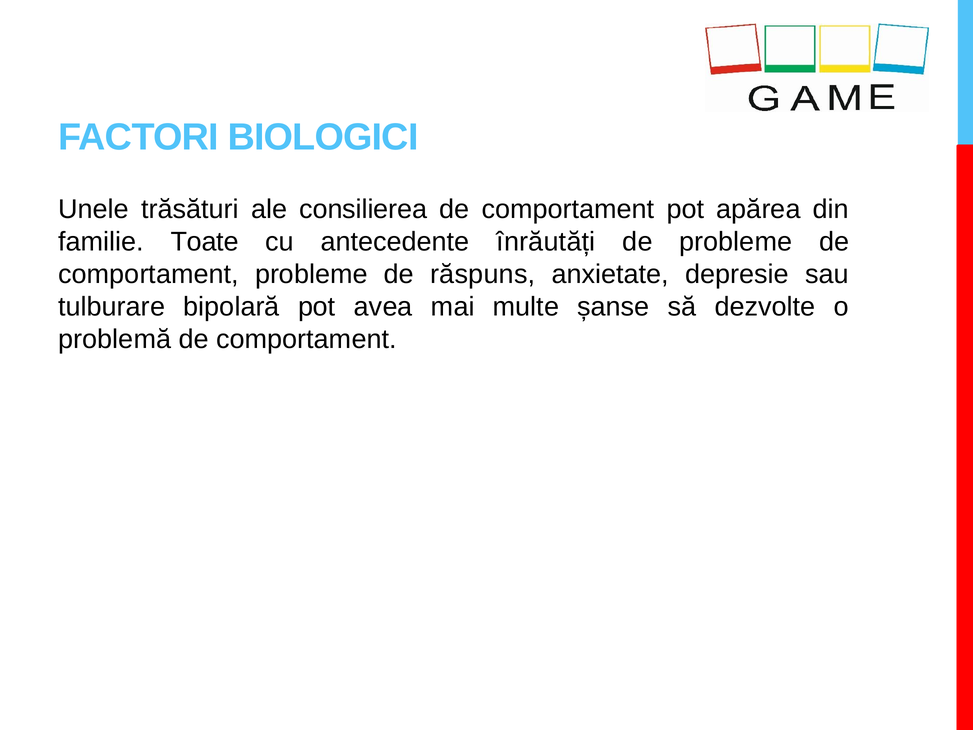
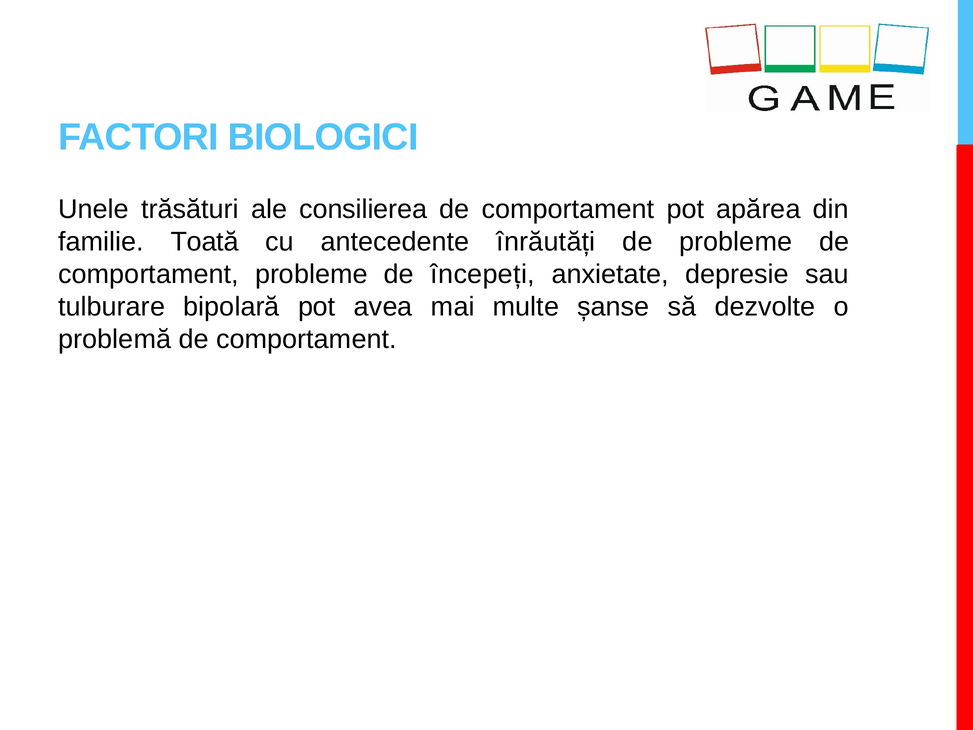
Toate: Toate -> Toată
răspuns: răspuns -> începeți
